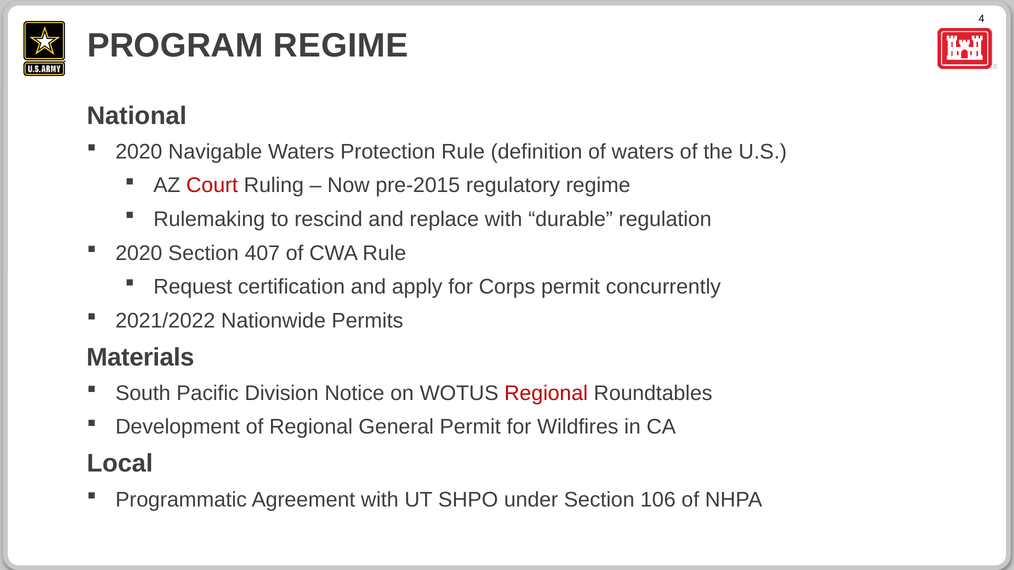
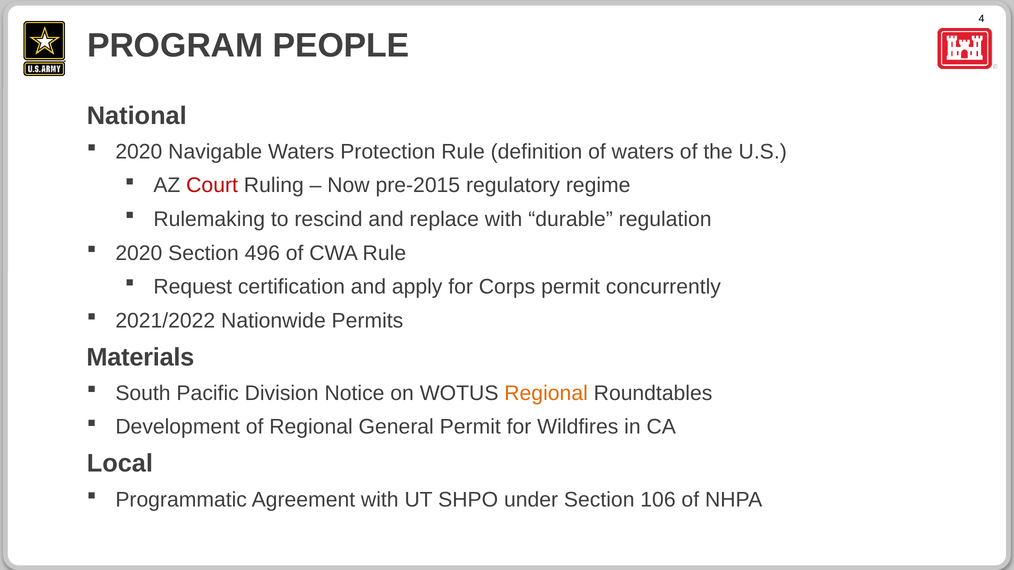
PROGRAM REGIME: REGIME -> PEOPLE
407: 407 -> 496
Regional at (546, 393) colour: red -> orange
